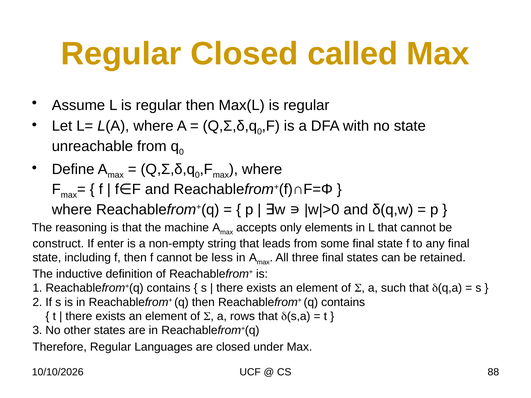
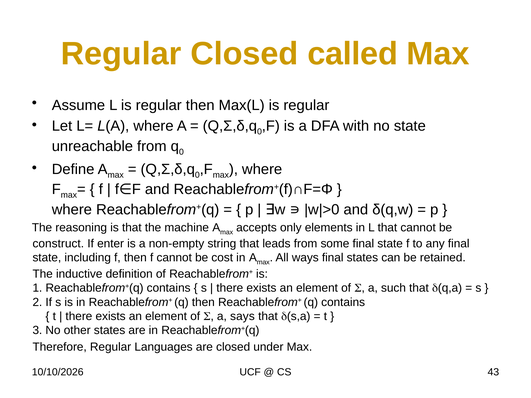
less: less -> cost
three: three -> ways
rows: rows -> says
88: 88 -> 43
